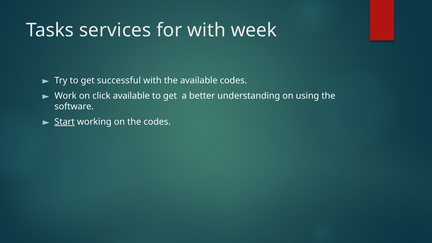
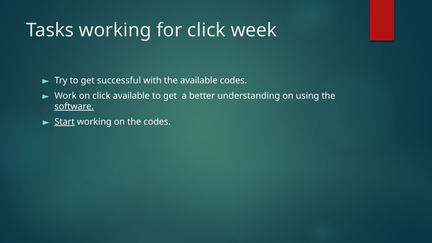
Tasks services: services -> working
for with: with -> click
software underline: none -> present
